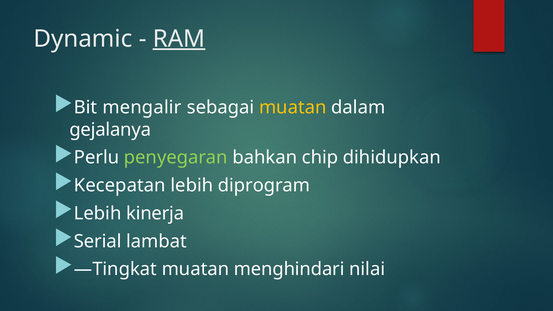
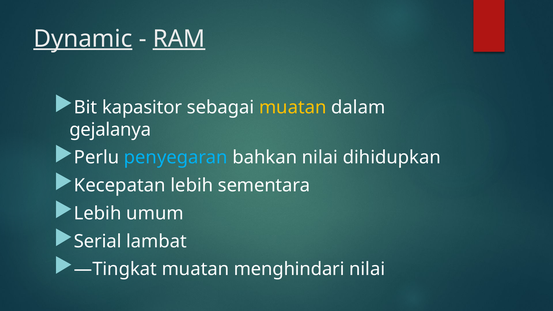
Dynamic underline: none -> present
mengalir: mengalir -> kapasitor
penyegaran colour: light green -> light blue
bahkan chip: chip -> nilai
diprogram: diprogram -> sementara
kinerja: kinerja -> umum
